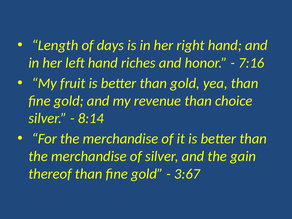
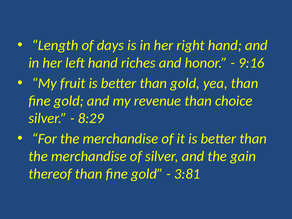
7:16: 7:16 -> 9:16
8:14: 8:14 -> 8:29
3:67: 3:67 -> 3:81
